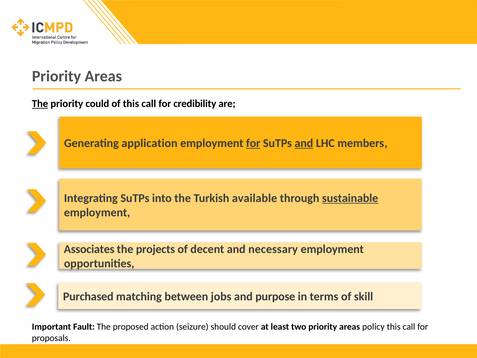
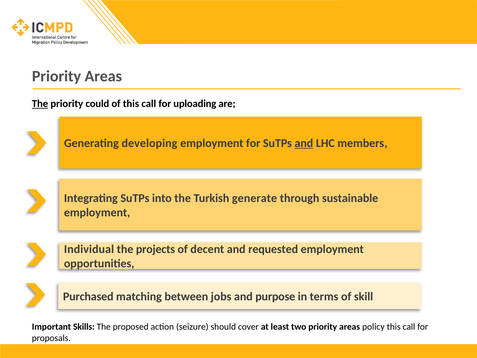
credibility: credibility -> uploading
application: application -> developing
for at (253, 143) underline: present -> none
available: available -> generate
sustainable underline: present -> none
Associates: Associates -> Individual
necessary: necessary -> requested
Fault: Fault -> Skills
